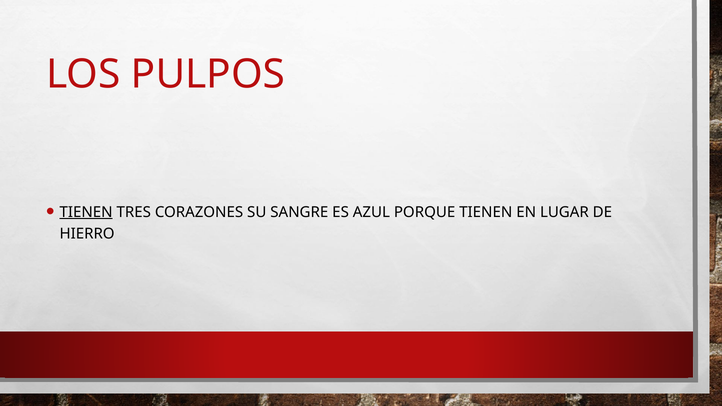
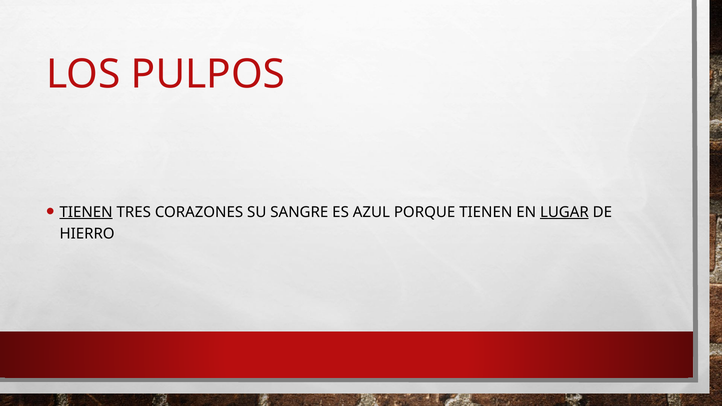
LUGAR underline: none -> present
